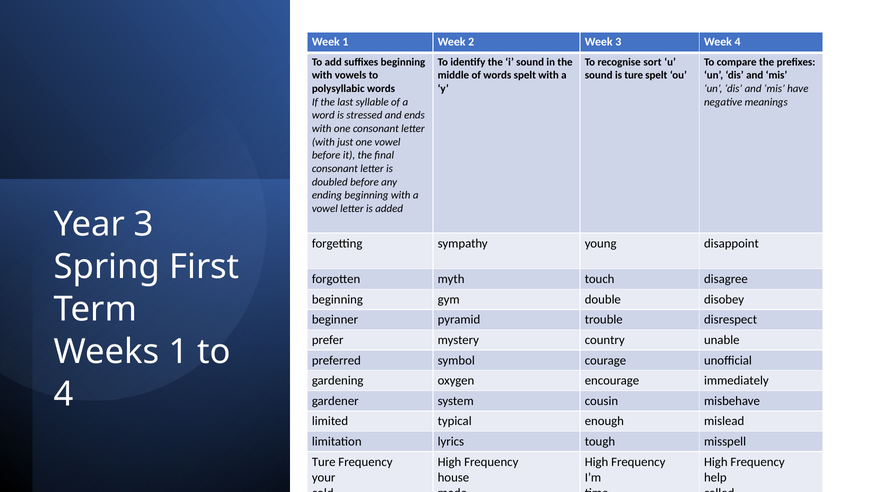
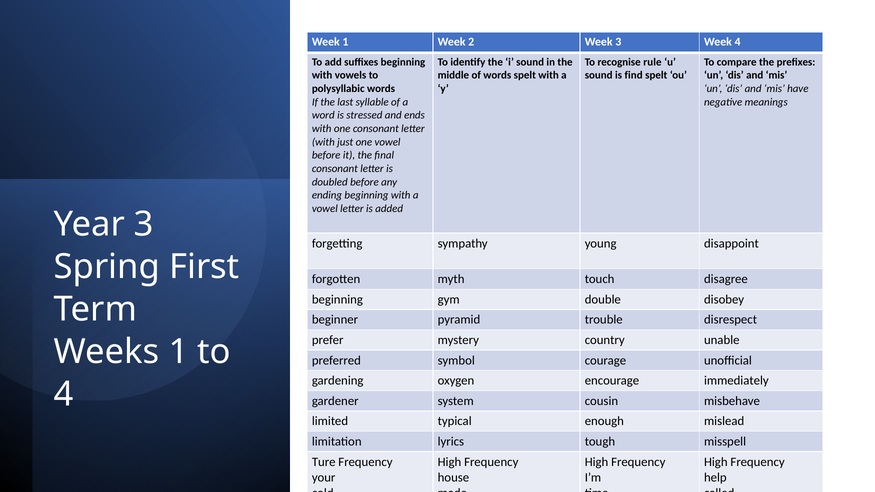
sort: sort -> rule
is ture: ture -> find
